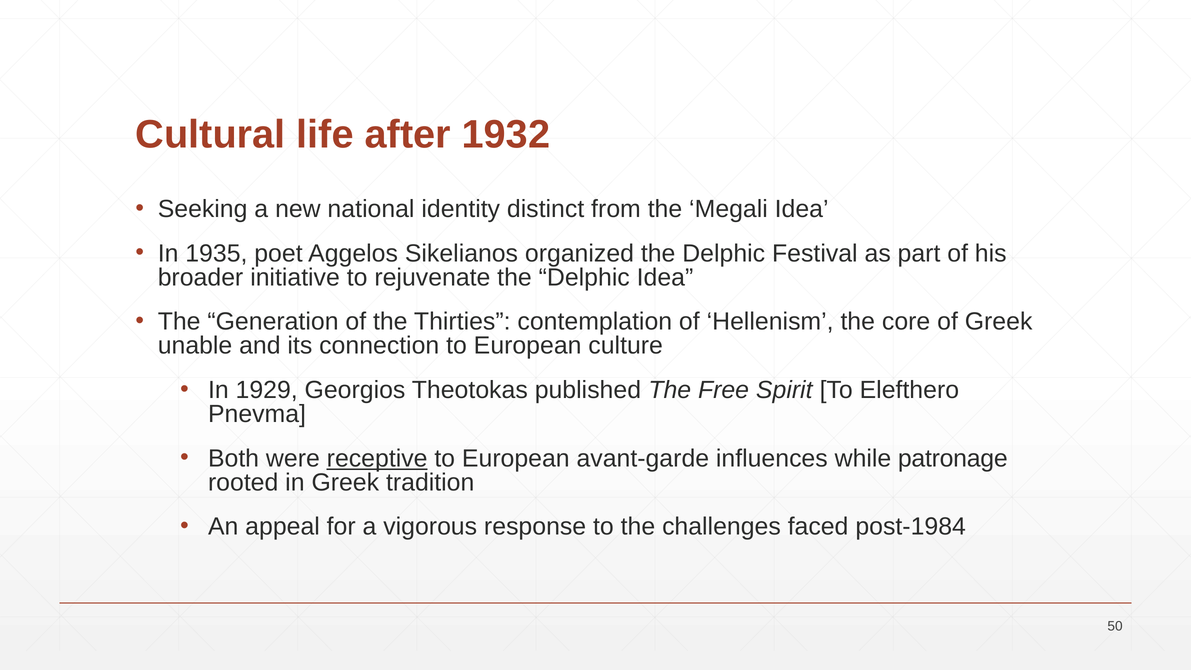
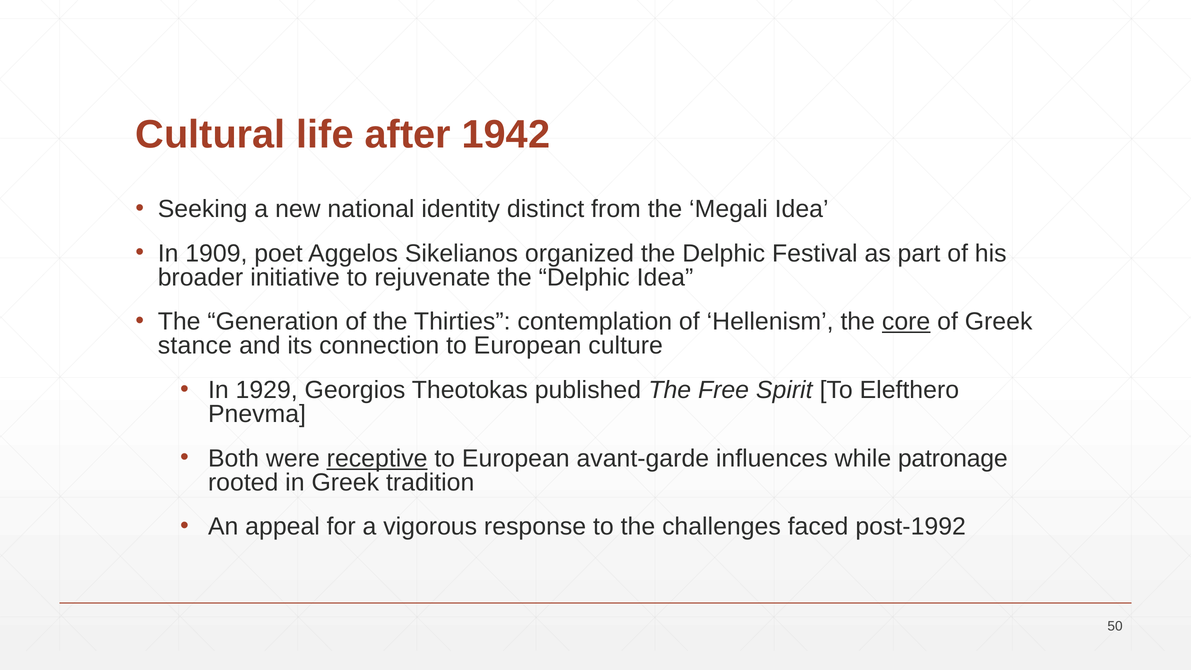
1932: 1932 -> 1942
1935: 1935 -> 1909
core underline: none -> present
unable: unable -> stance
post-1984: post-1984 -> post-1992
